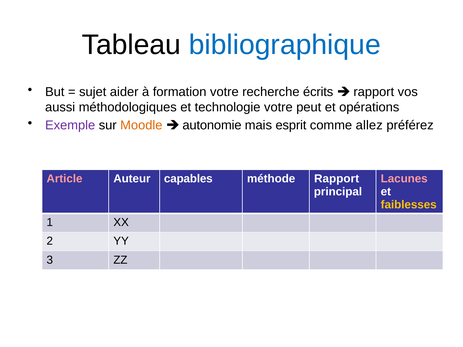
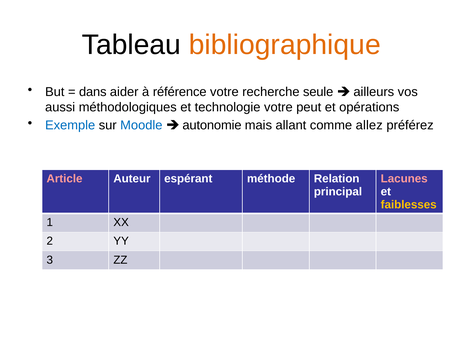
bibliographique colour: blue -> orange
sujet: sujet -> dans
formation: formation -> référence
écrits: écrits -> seule
rapport at (374, 92): rapport -> ailleurs
Exemple colour: purple -> blue
Moodle colour: orange -> blue
esprit: esprit -> allant
capables: capables -> espérant
méthode Rapport: Rapport -> Relation
